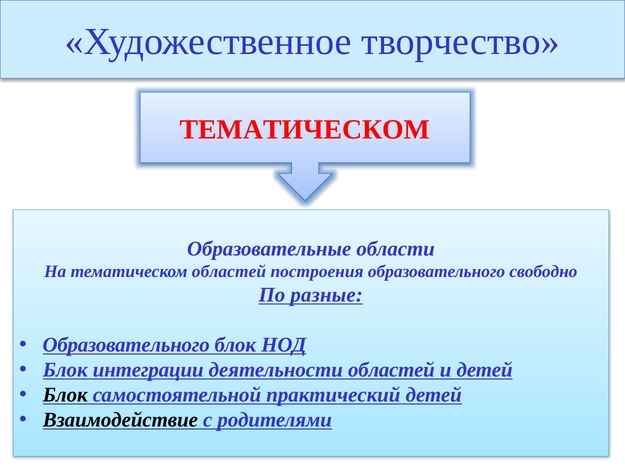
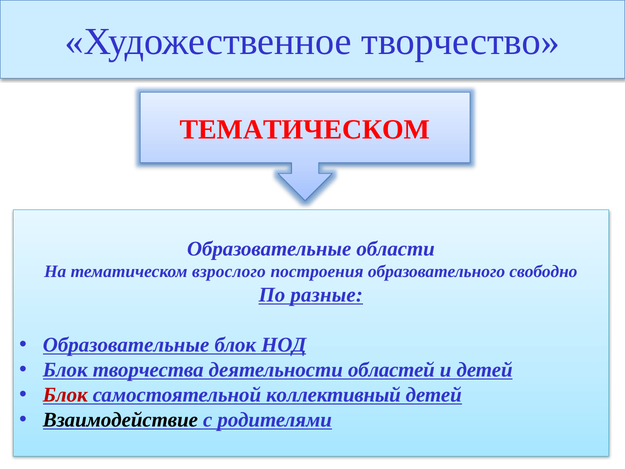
тематическом областей: областей -> взрослого
Образовательного at (126, 345): Образовательного -> Образовательные
интеграции: интеграции -> творчества
Блок at (65, 395) colour: black -> red
практический: практический -> коллективный
